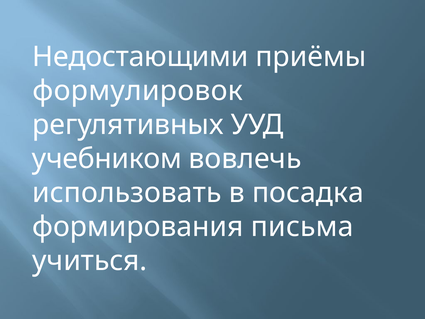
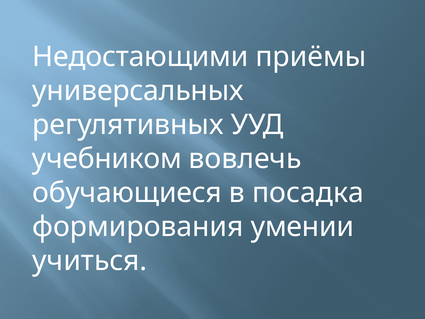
формулировок: формулировок -> универсальных
использовать: использовать -> обучающиеся
письма: письма -> умении
